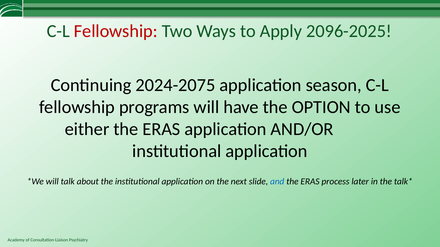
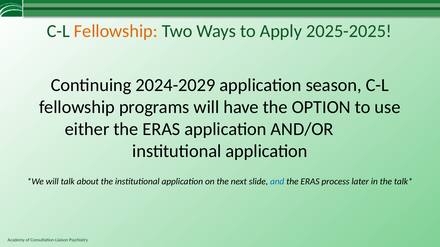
Fellowship at (116, 31) colour: red -> orange
2096-2025: 2096-2025 -> 2025-2025
2024-2075: 2024-2075 -> 2024-2029
